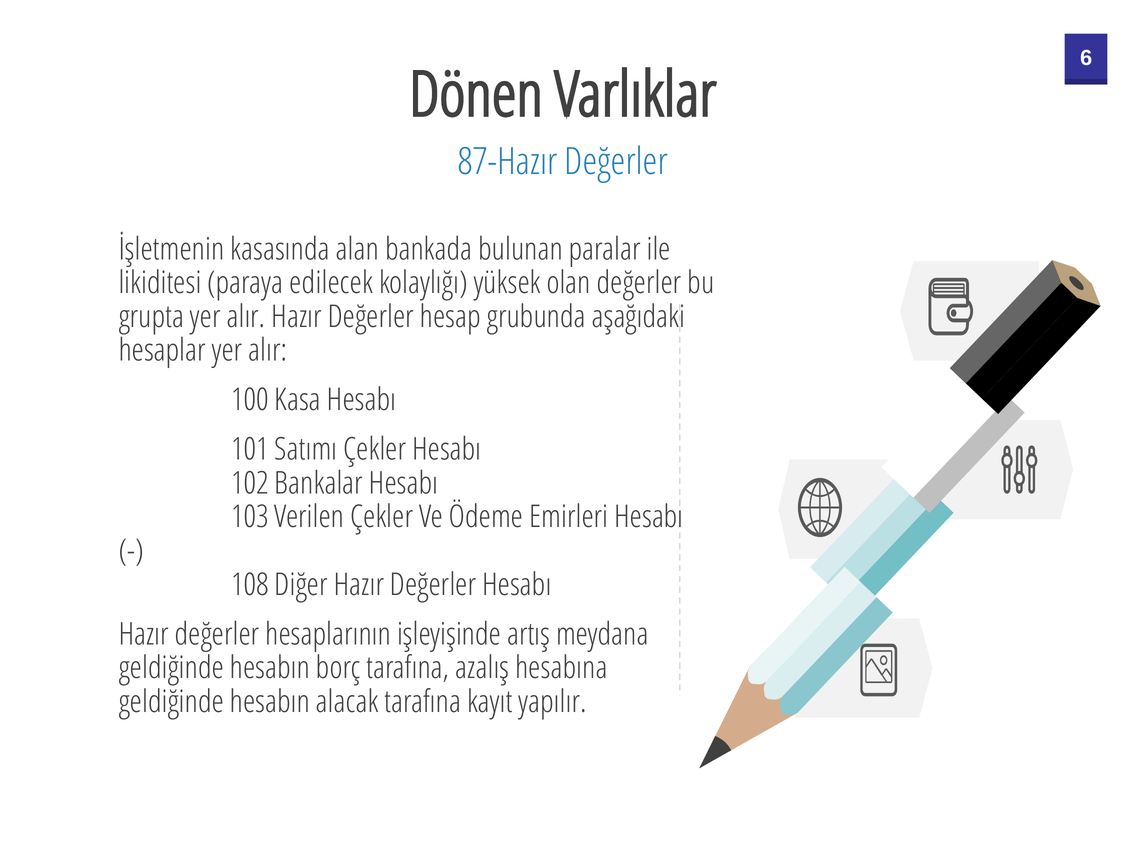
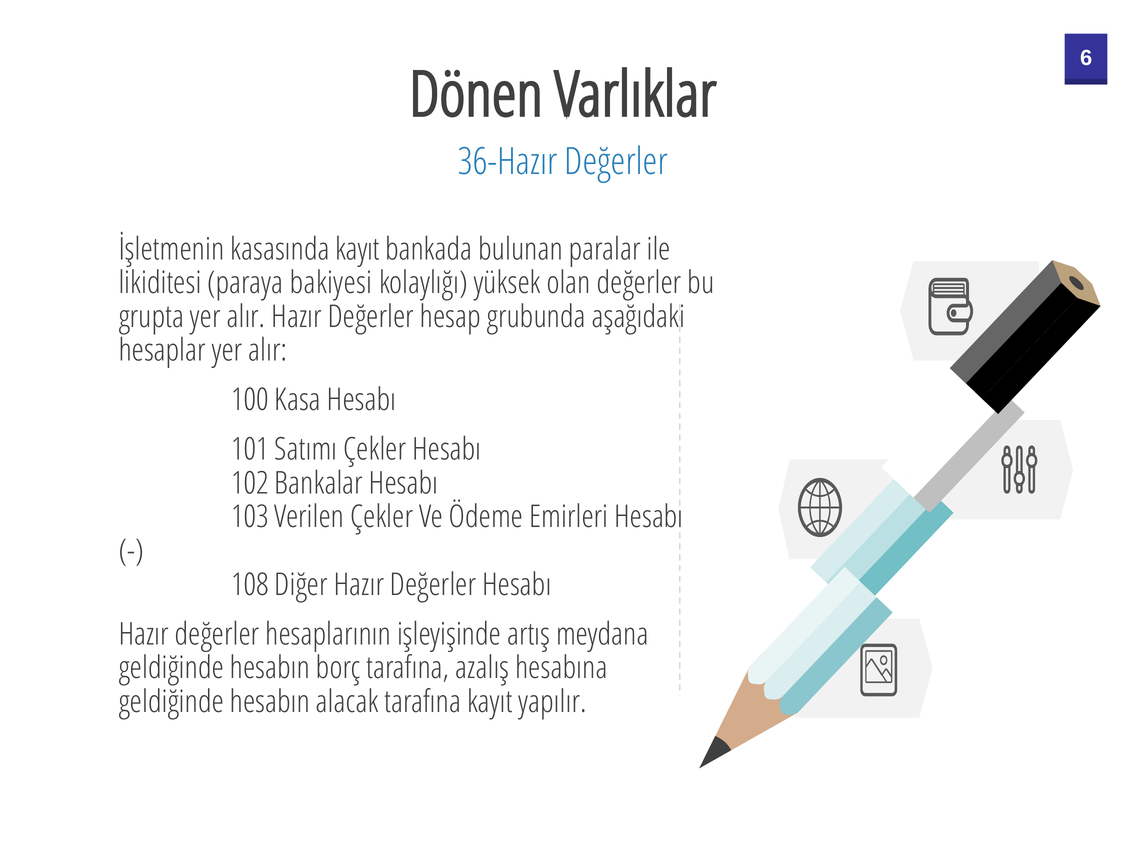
87-Hazır: 87-Hazır -> 36-Hazır
kasasında alan: alan -> kayıt
edilecek: edilecek -> bakiyesi
